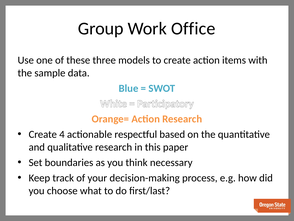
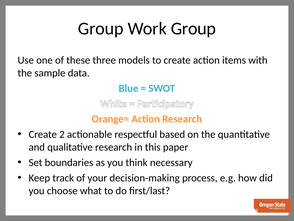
Work Office: Office -> Group
4: 4 -> 2
